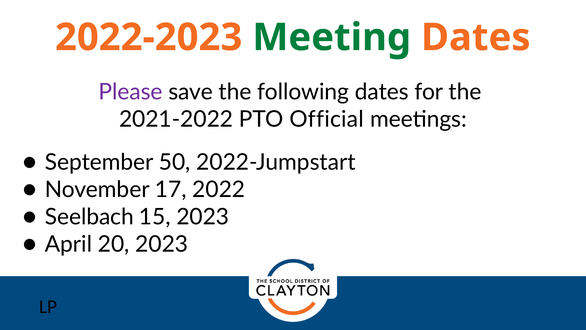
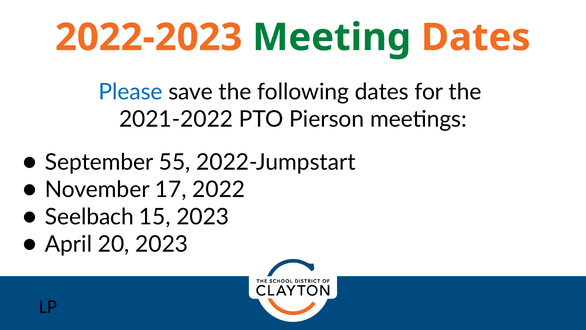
Please colour: purple -> blue
Official: Official -> Pierson
50: 50 -> 55
